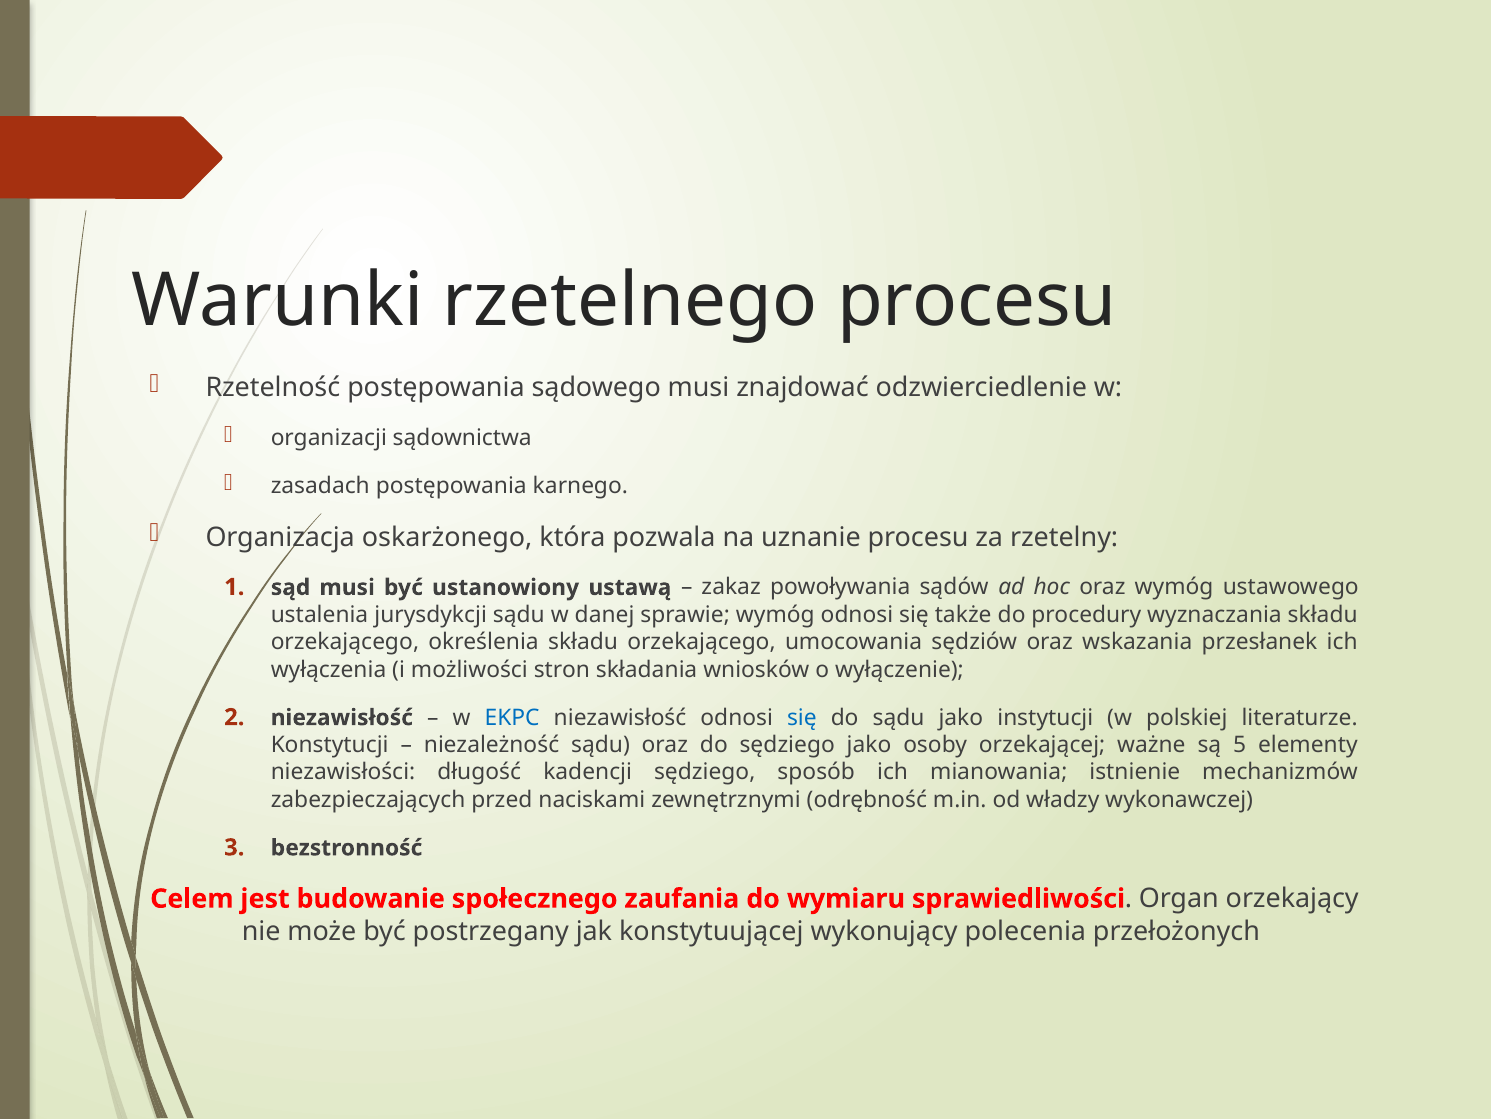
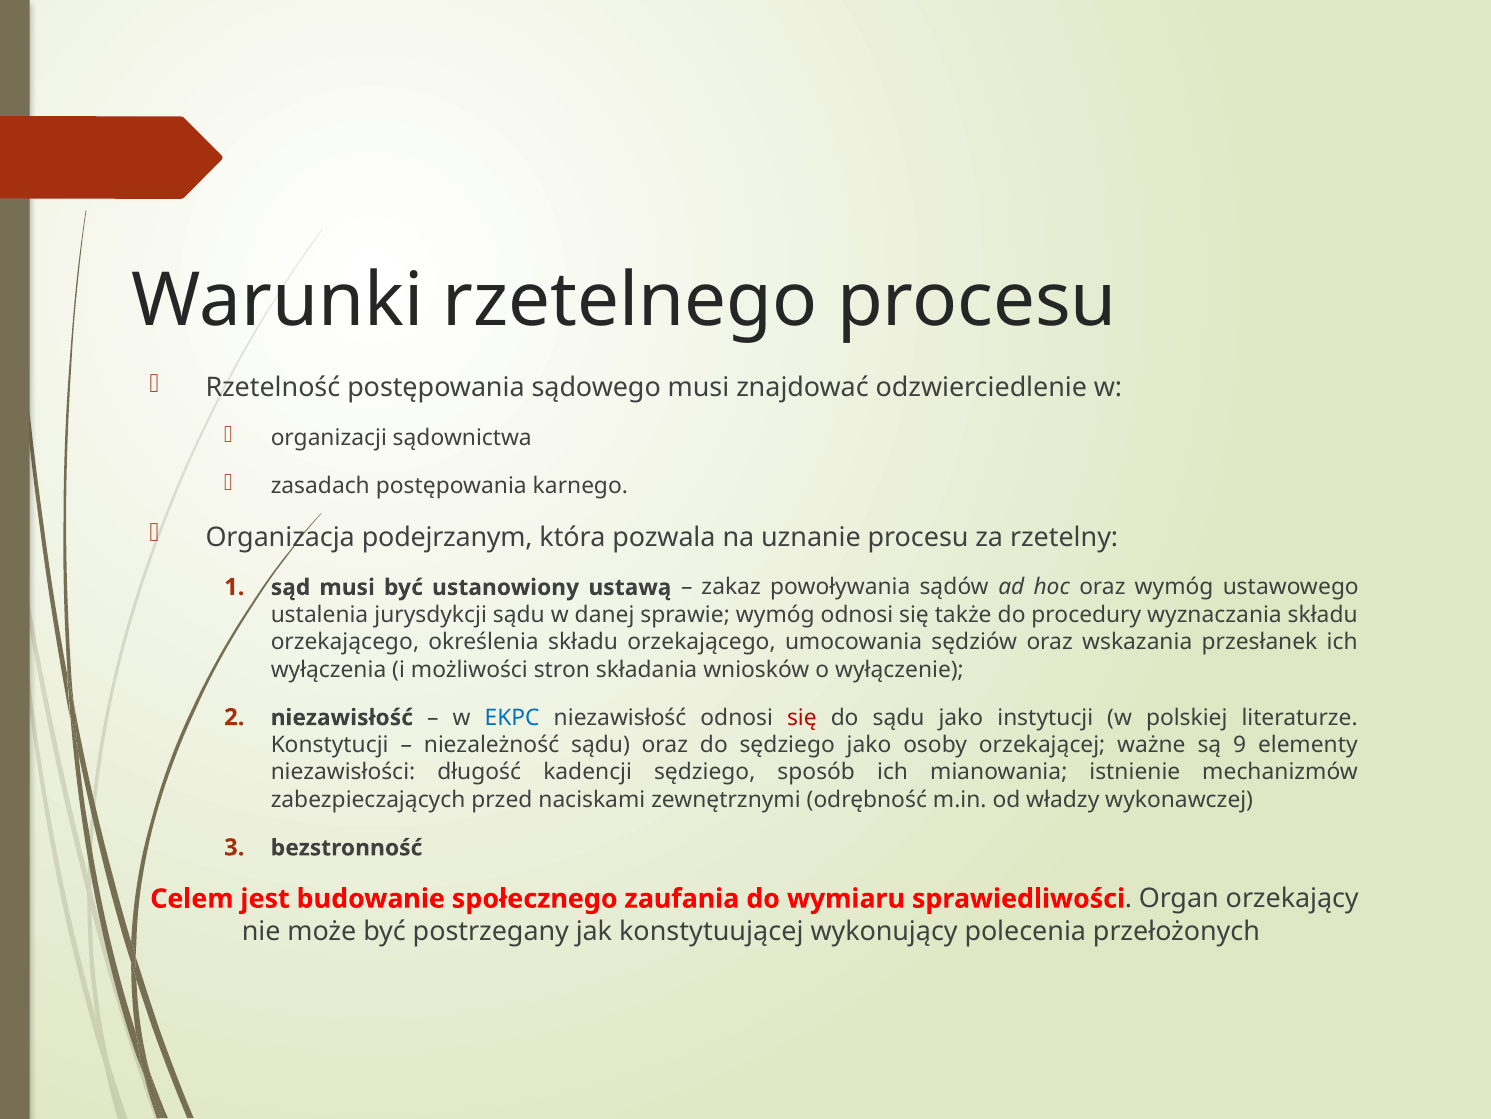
oskarżonego: oskarżonego -> podejrzanym
się at (802, 717) colour: blue -> red
5: 5 -> 9
